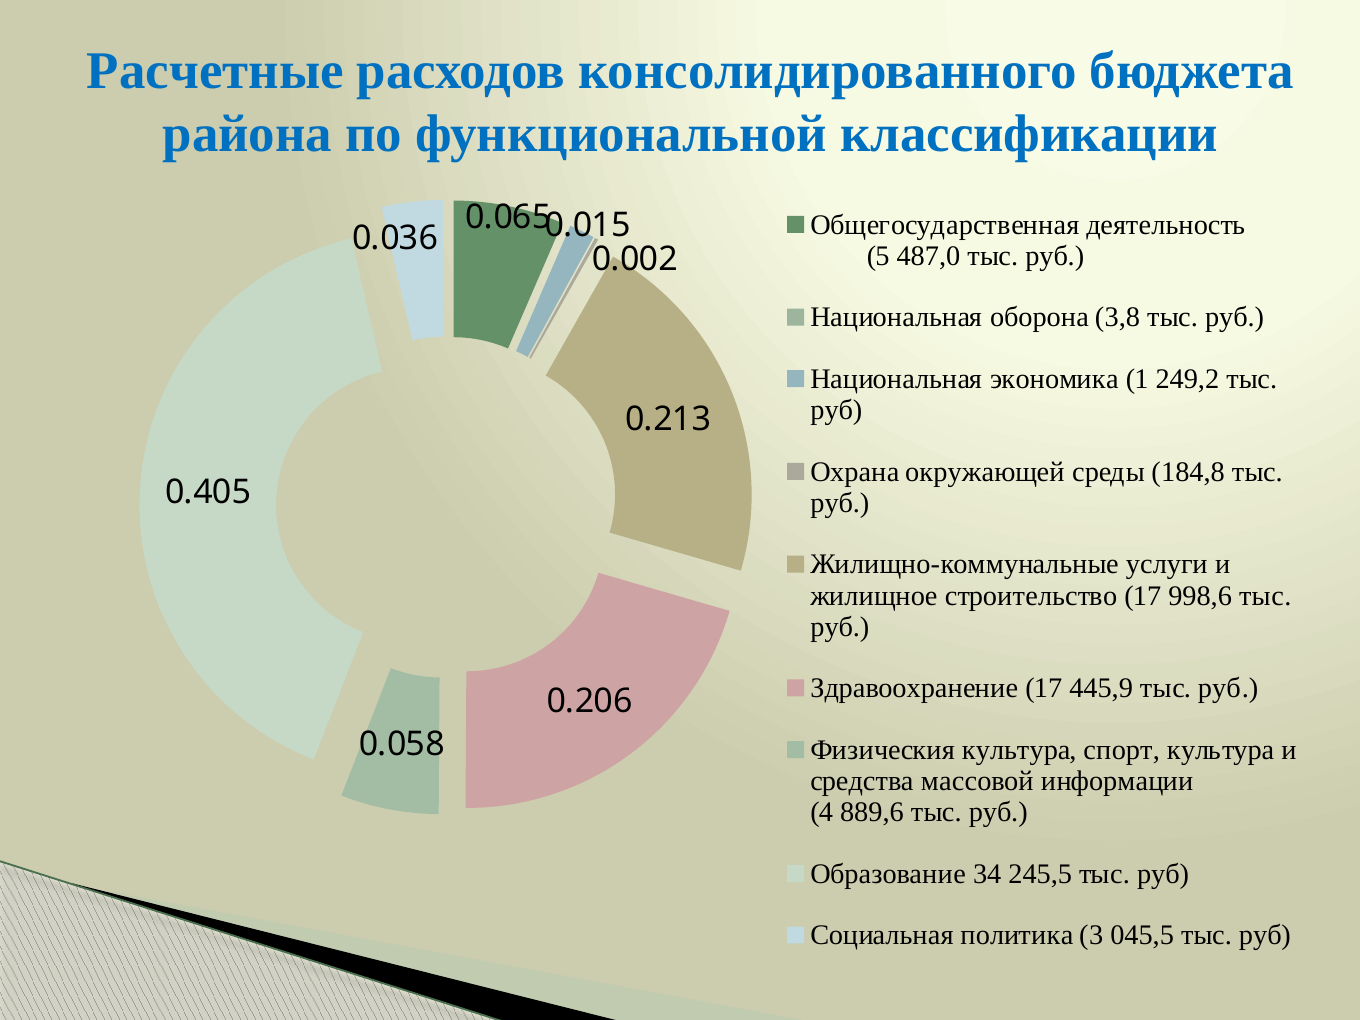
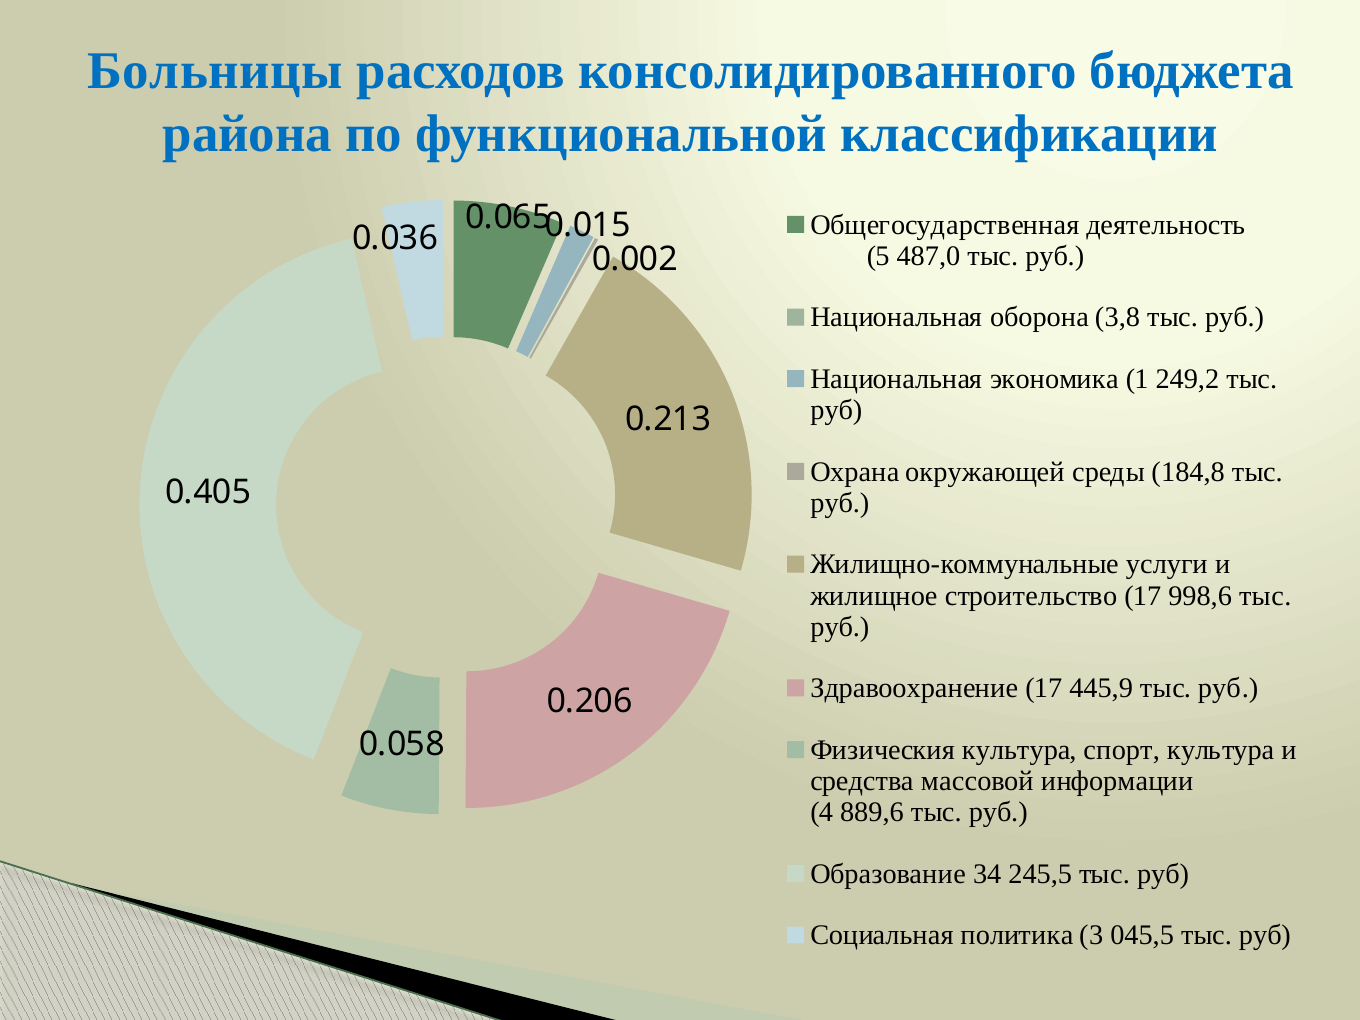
Расчетные: Расчетные -> Больницы
